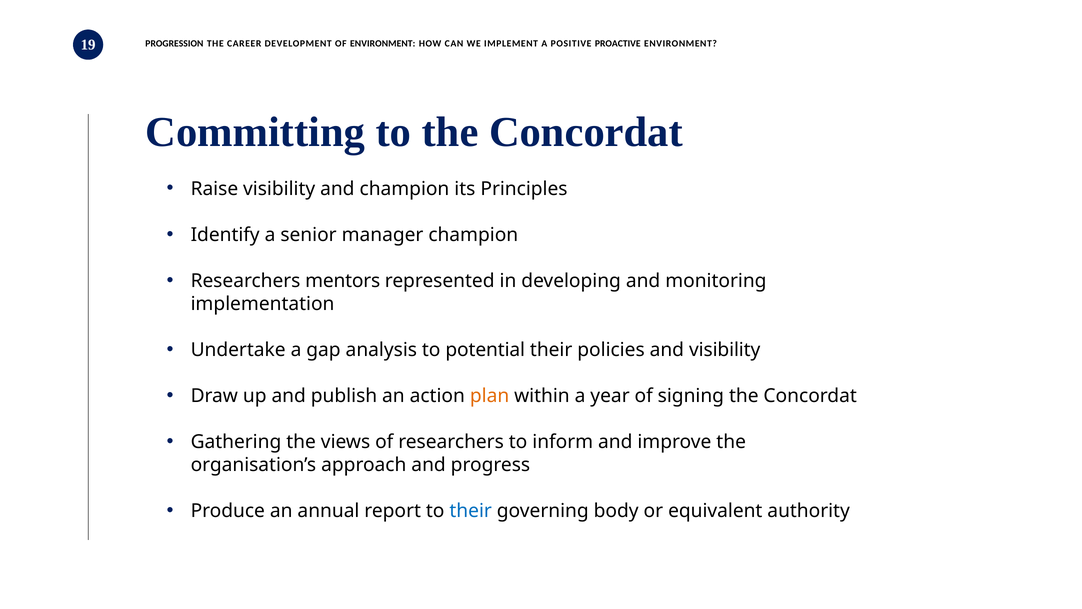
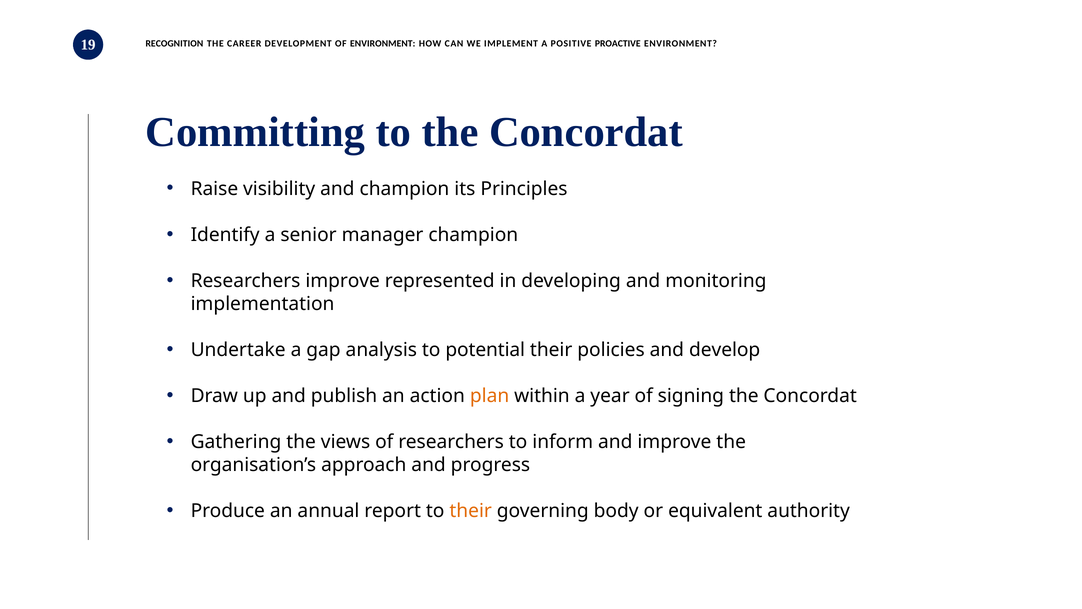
PROGRESSION: PROGRESSION -> RECOGNITION
Researchers mentors: mentors -> improve
and visibility: visibility -> develop
their at (471, 511) colour: blue -> orange
